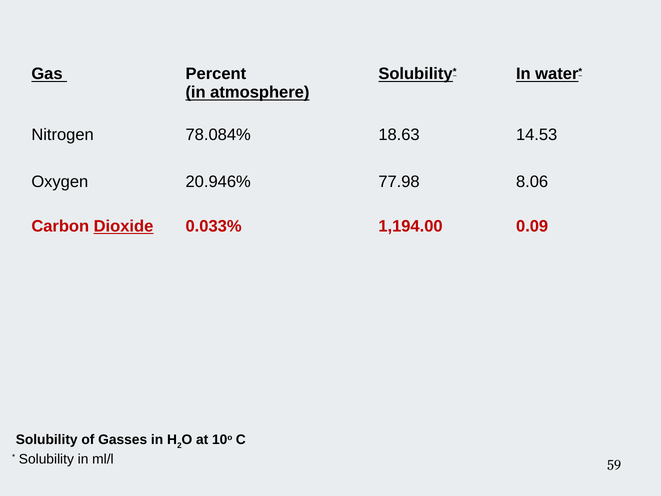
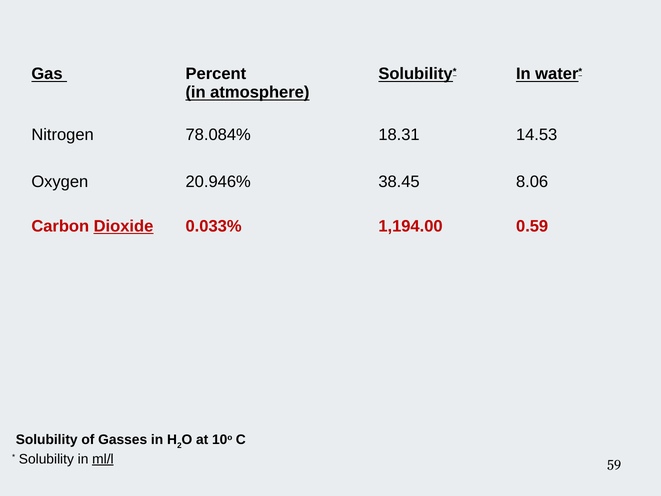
18.63: 18.63 -> 18.31
77.98: 77.98 -> 38.45
0.09: 0.09 -> 0.59
ml/l underline: none -> present
